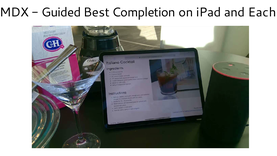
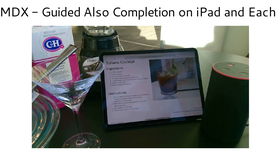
Best: Best -> Also
